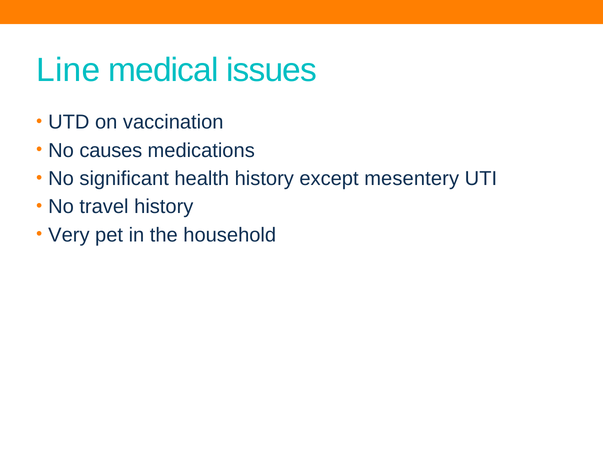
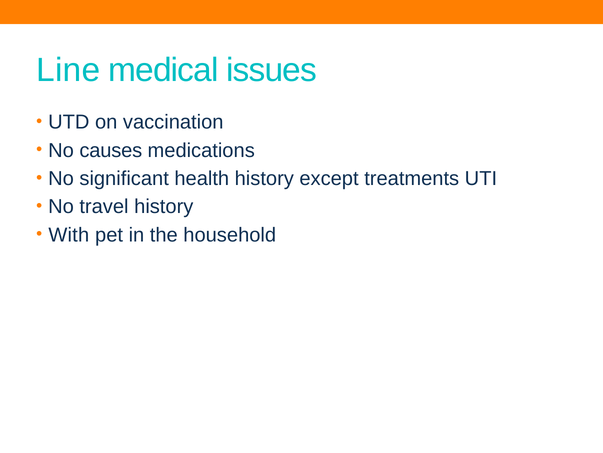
mesentery: mesentery -> treatments
Very: Very -> With
